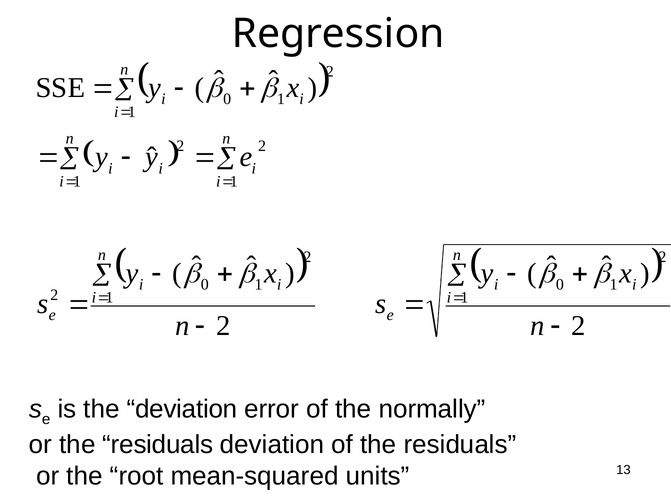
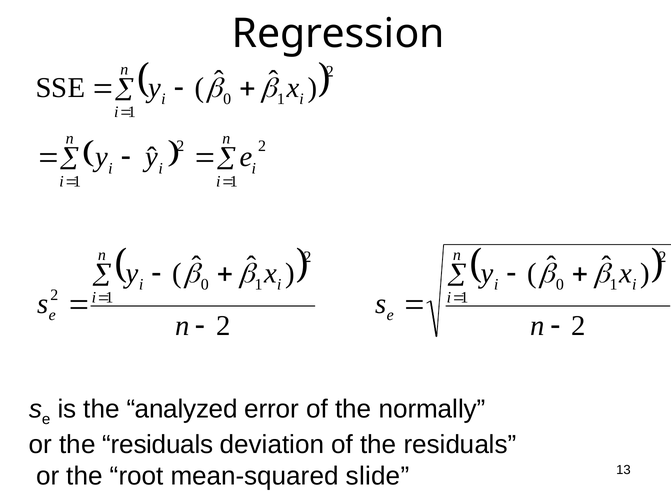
the deviation: deviation -> analyzed
units: units -> slide
